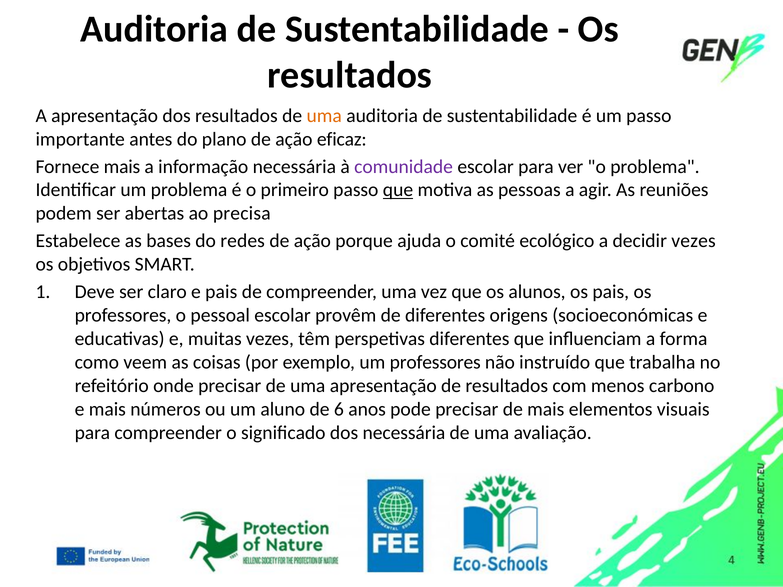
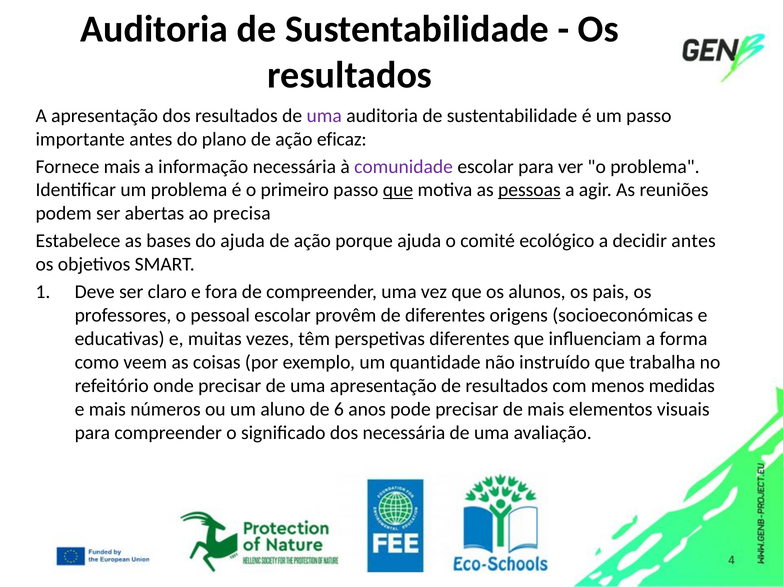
uma at (324, 116) colour: orange -> purple
pessoas underline: none -> present
do redes: redes -> ajuda
decidir vezes: vezes -> antes
e pais: pais -> fora
um professores: professores -> quantidade
carbono: carbono -> medidas
